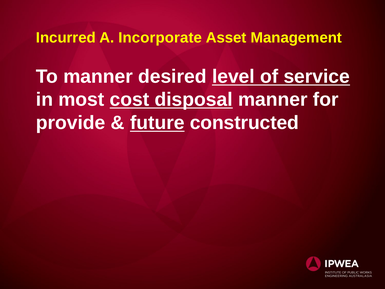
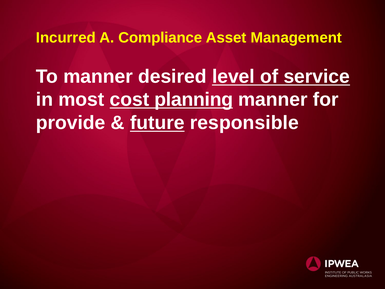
Incorporate: Incorporate -> Compliance
disposal: disposal -> planning
constructed: constructed -> responsible
